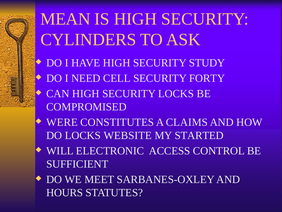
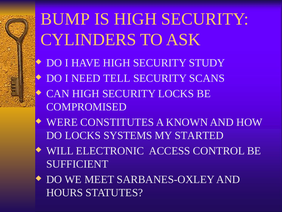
MEAN: MEAN -> BUMP
CELL: CELL -> TELL
FORTY: FORTY -> SCANS
CLAIMS: CLAIMS -> KNOWN
WEBSITE: WEBSITE -> SYSTEMS
